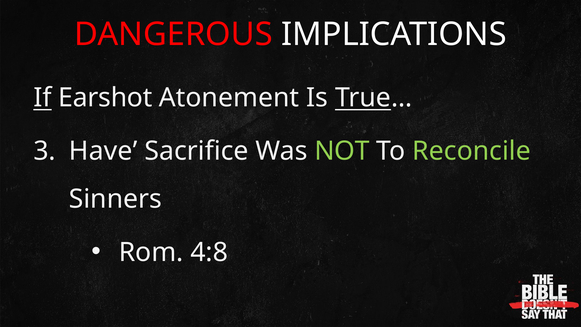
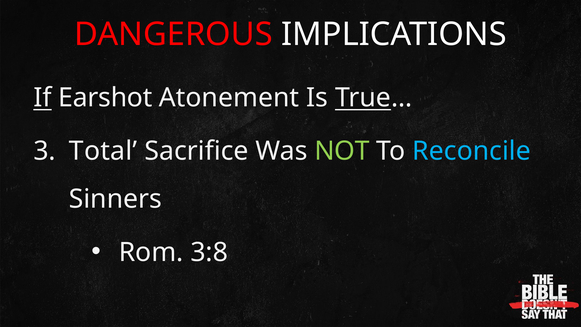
Have: Have -> Total
Reconcile colour: light green -> light blue
4:8: 4:8 -> 3:8
